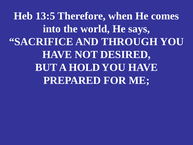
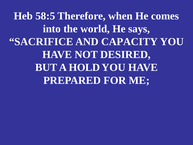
13:5: 13:5 -> 58:5
THROUGH: THROUGH -> CAPACITY
